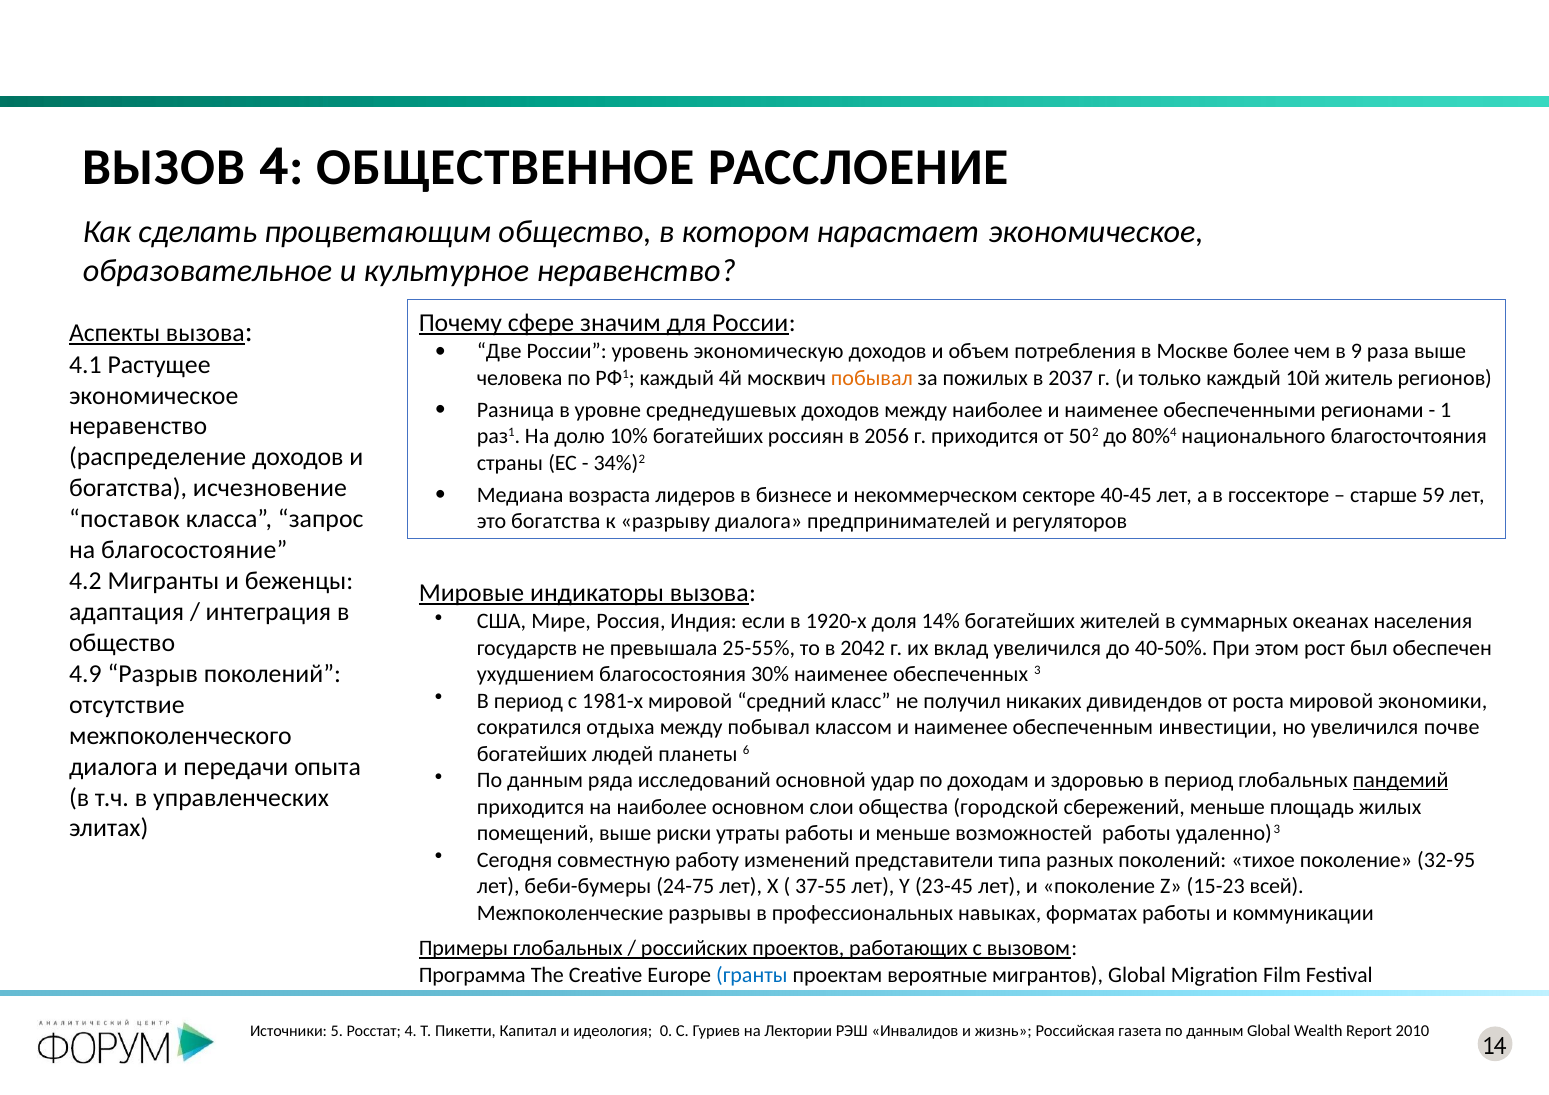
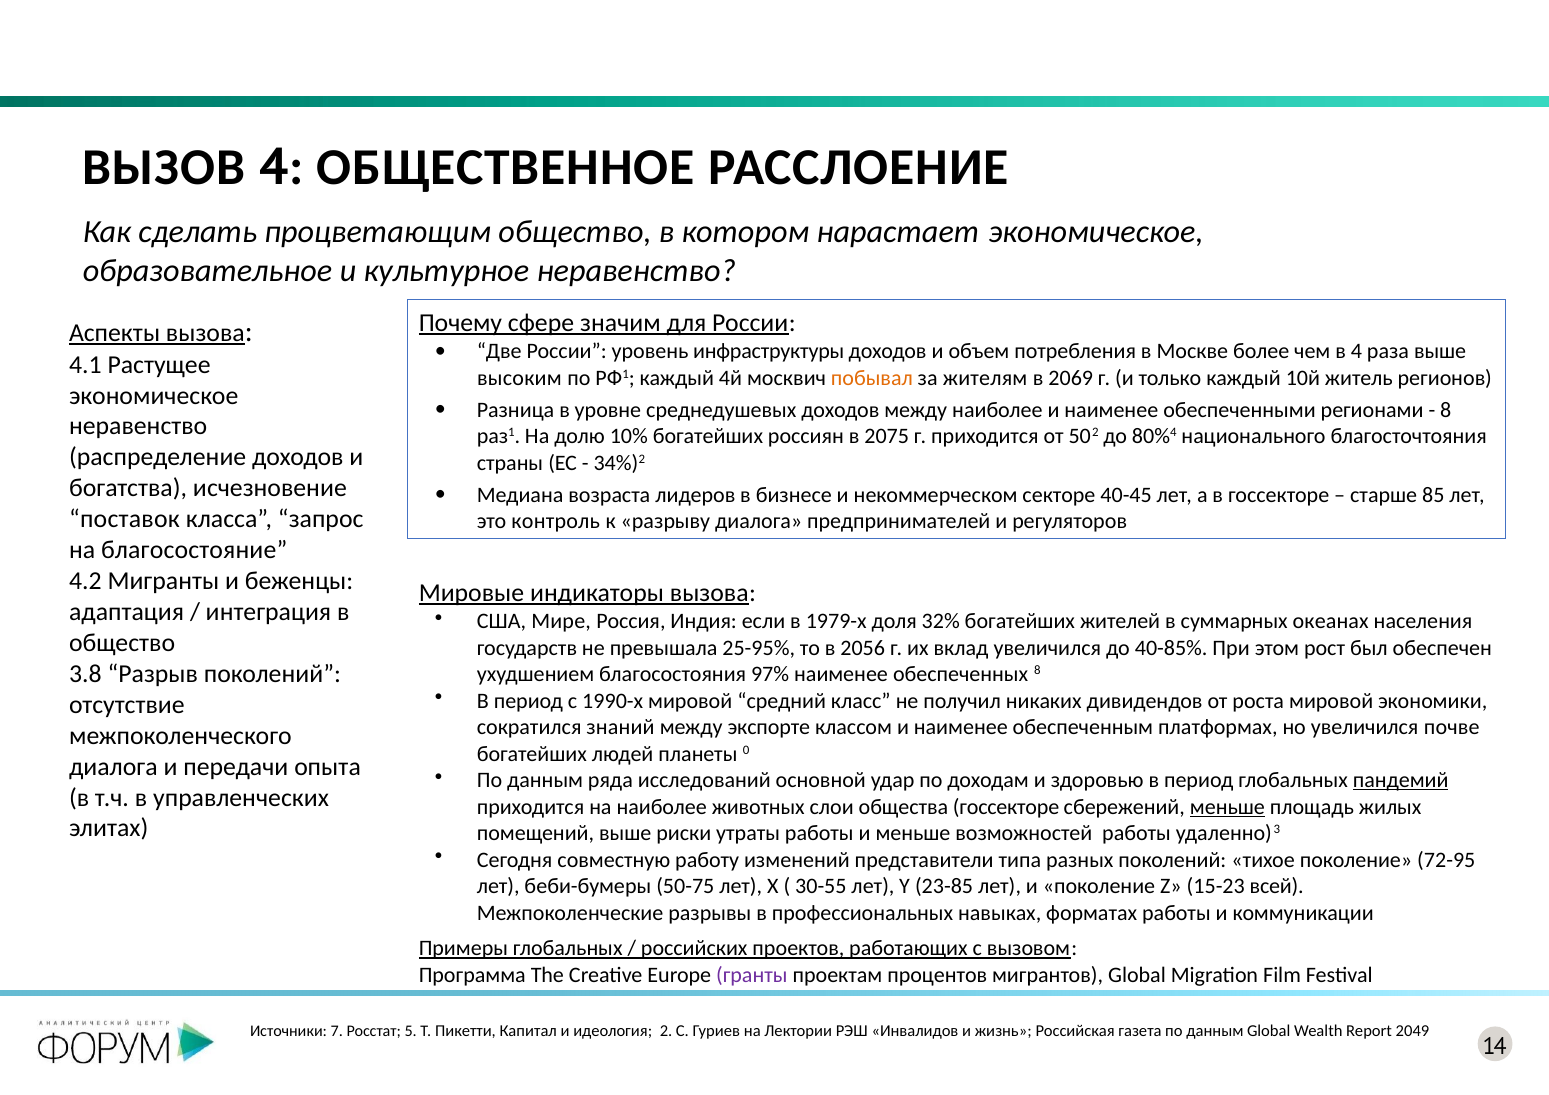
экономическую: экономическую -> инфраструктуры
в 9: 9 -> 4
человека: человека -> высоким
пожилых: пожилых -> жителям
2037: 2037 -> 2069
1 at (1446, 410): 1 -> 8
2056: 2056 -> 2075
59: 59 -> 85
это богатства: богатства -> контроль
1920-х: 1920-х -> 1979-х
14%: 14% -> 32%
25-55%: 25-55% -> 25-95%
2042: 2042 -> 2056
40-50%: 40-50% -> 40-85%
4.9: 4.9 -> 3.8
30%: 30% -> 97%
обеспеченных 3: 3 -> 8
1981-х: 1981-х -> 1990-х
отдыха: отдыха -> знаний
между побывал: побывал -> экспорте
инвестиции: инвестиции -> платформах
6: 6 -> 0
основном: основном -> животных
общества городской: городской -> госсекторе
меньше at (1227, 807) underline: none -> present
32-95: 32-95 -> 72-95
24-75: 24-75 -> 50-75
37-55: 37-55 -> 30-55
23-45: 23-45 -> 23-85
гранты colour: blue -> purple
вероятные: вероятные -> процентов
5: 5 -> 7
Росстат 4: 4 -> 5
0: 0 -> 2
2010: 2010 -> 2049
